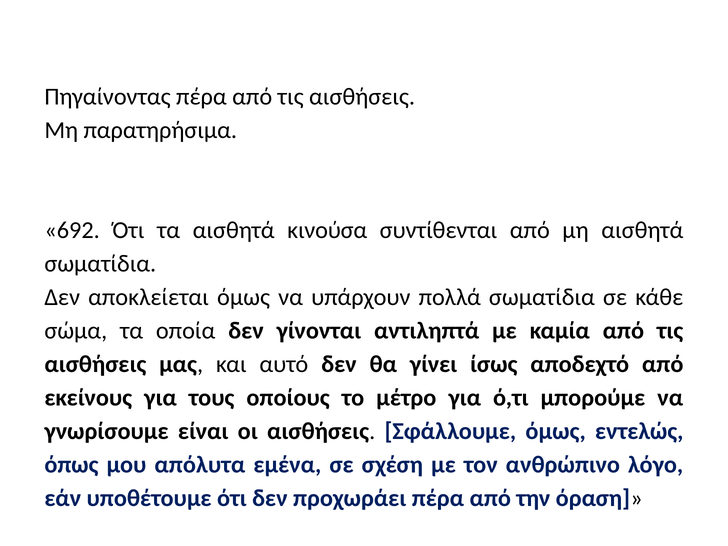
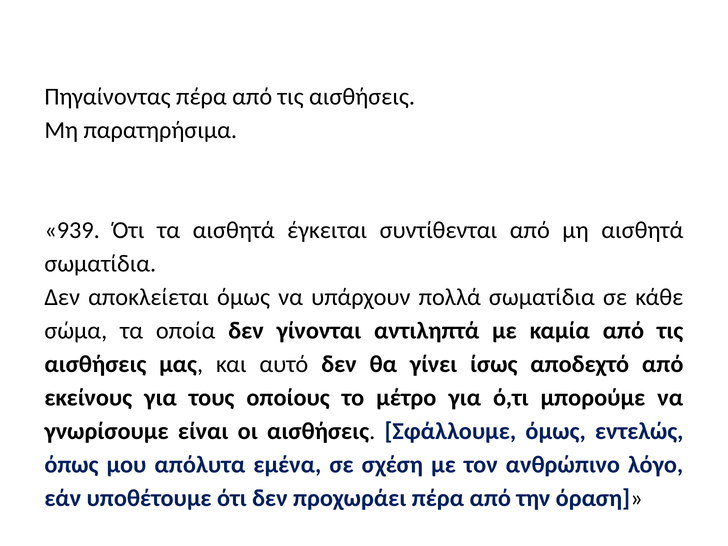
692: 692 -> 939
κινούσα: κινούσα -> έγκειται
